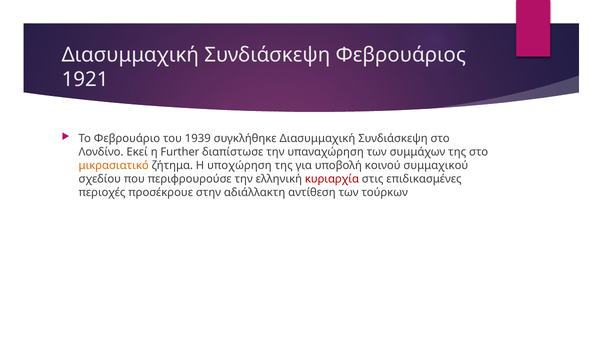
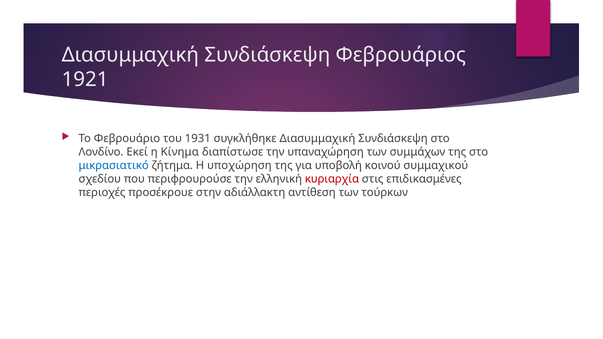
1939: 1939 -> 1931
Further: Further -> Κίνημα
μικρασιατικό colour: orange -> blue
